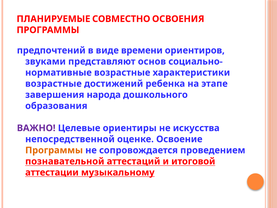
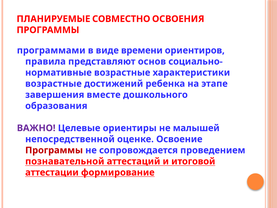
предпочтений: предпочтений -> программами
звуками: звуками -> правила
народа: народа -> вместе
искусства: искусства -> малышей
Программы at (54, 150) colour: orange -> red
музыкальному: музыкальному -> формирование
